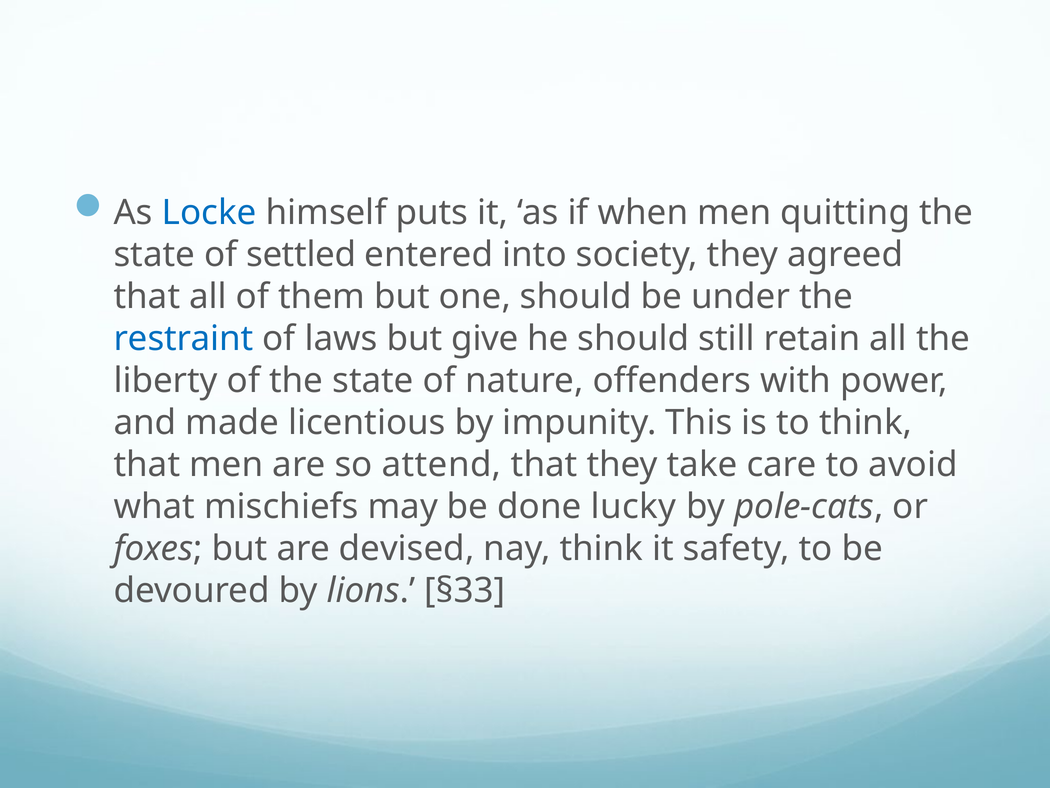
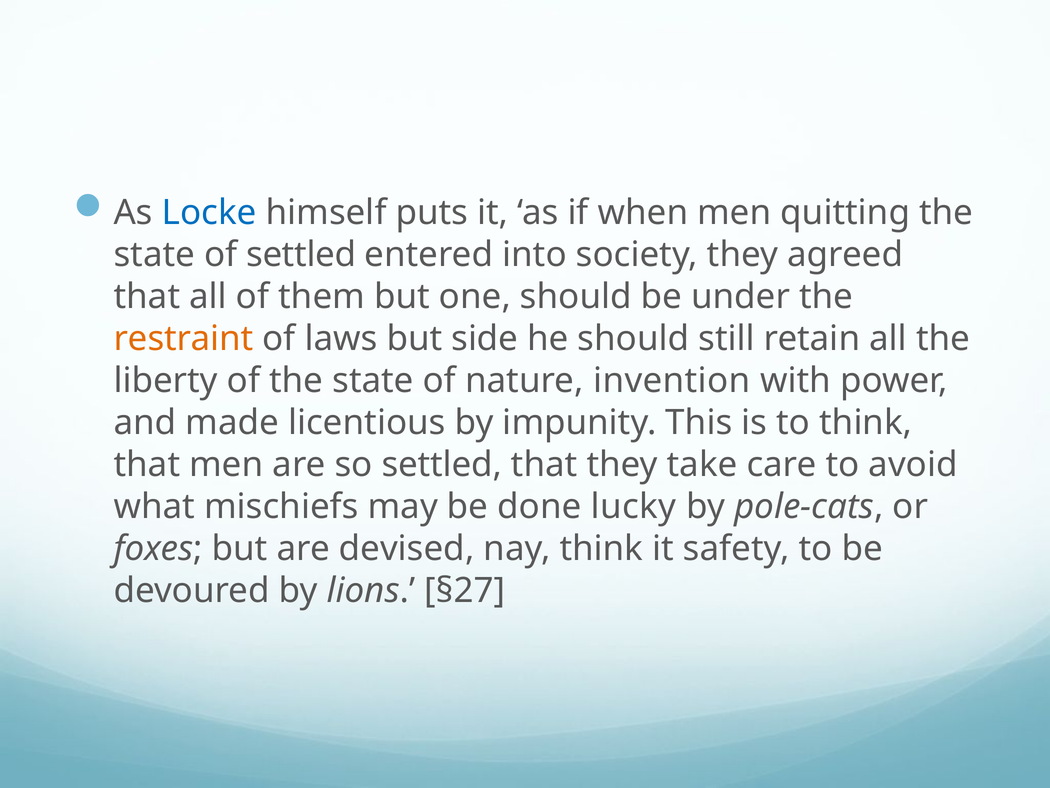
restraint colour: blue -> orange
give: give -> side
offenders: offenders -> invention
so attend: attend -> settled
§33: §33 -> §27
